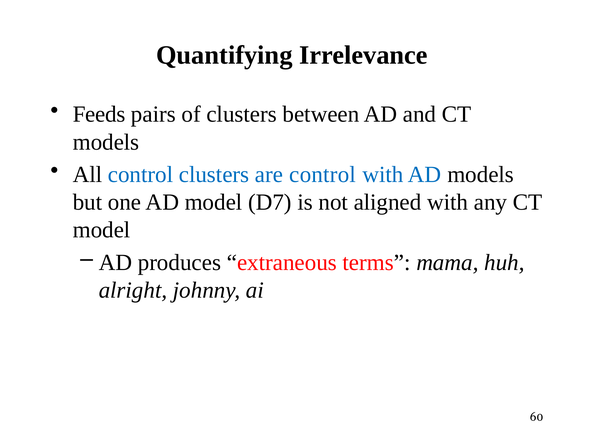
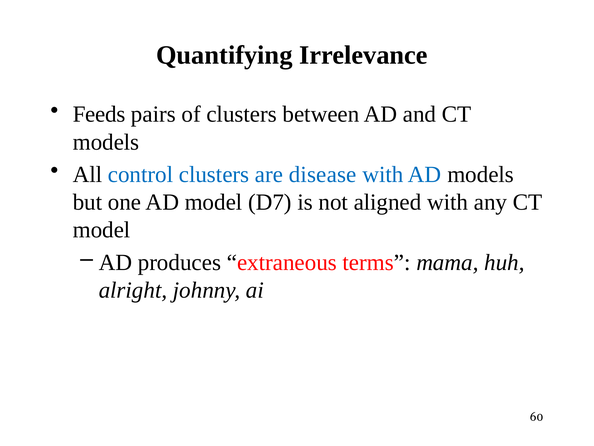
are control: control -> disease
